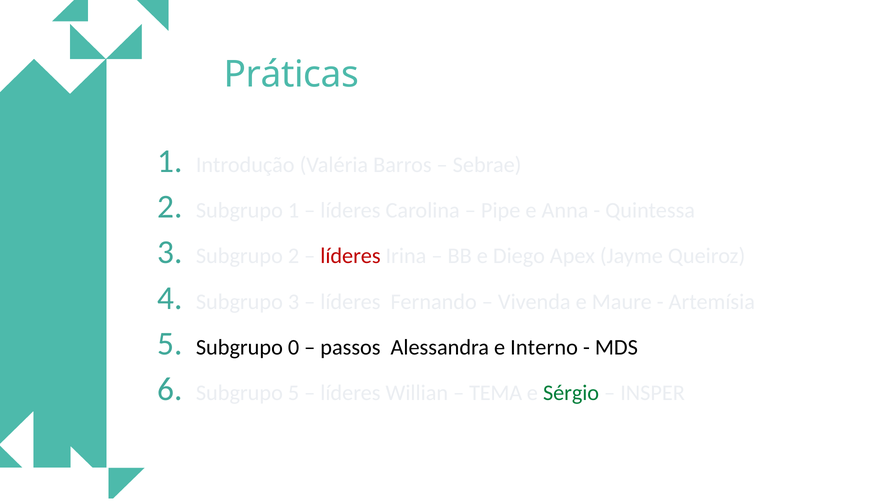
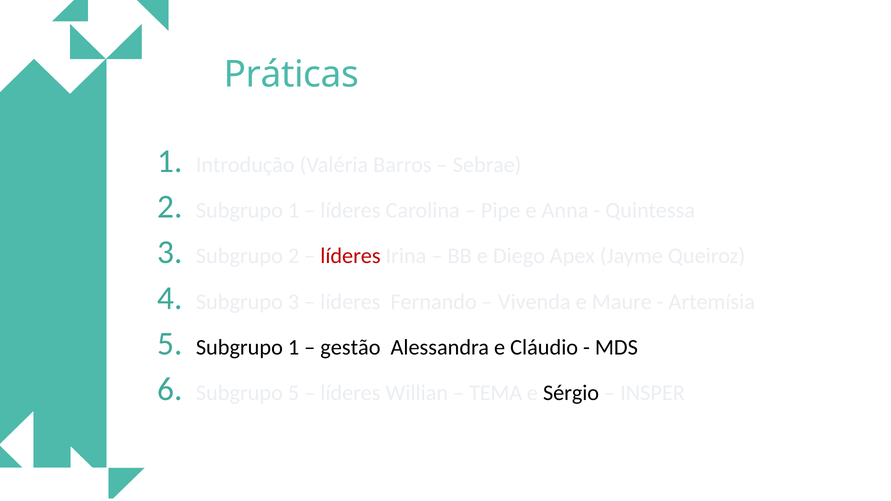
5 Subgrupo 0: 0 -> 1
passos: passos -> gestão
Interno: Interno -> Cláudio
Sérgio colour: green -> black
